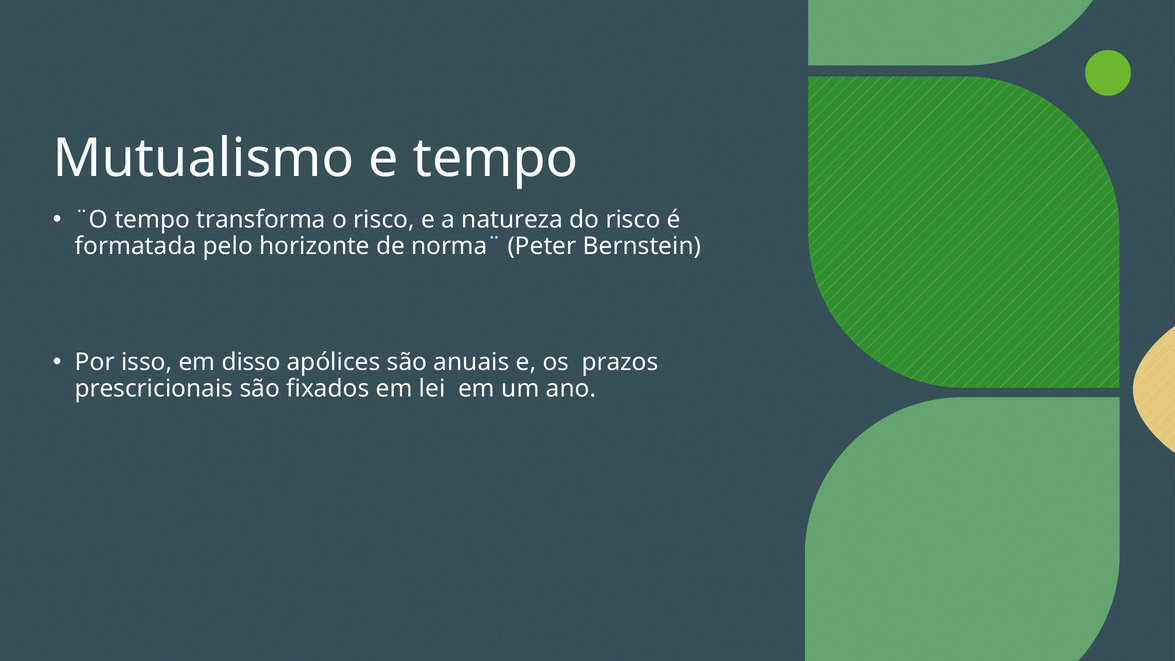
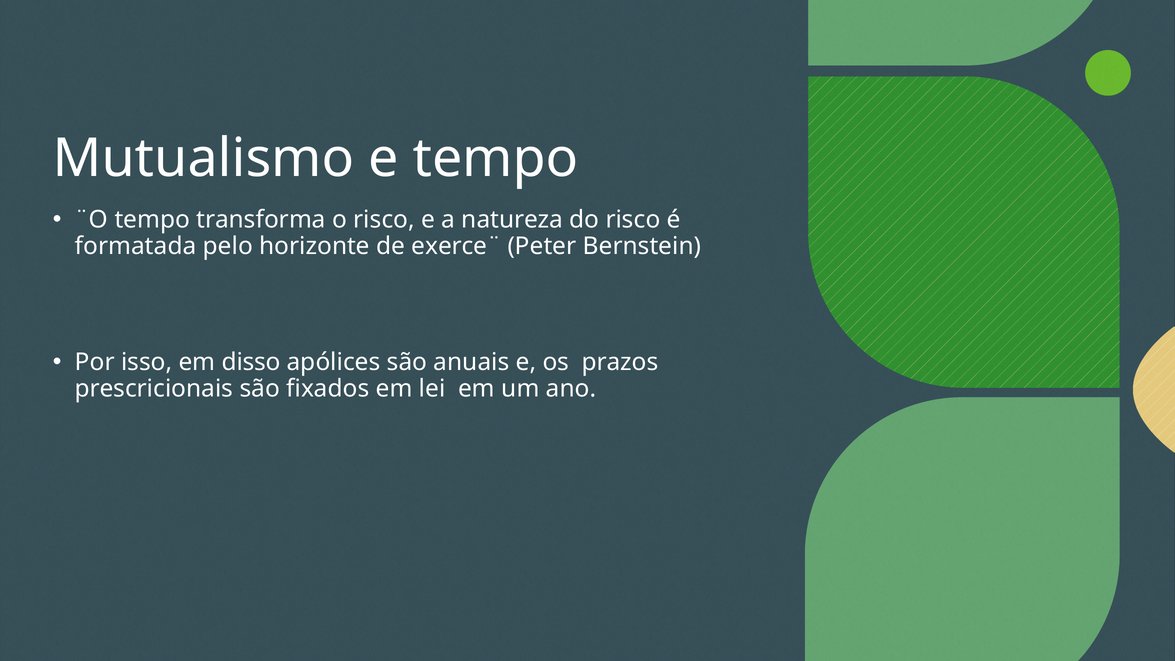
norma¨: norma¨ -> exerce¨
